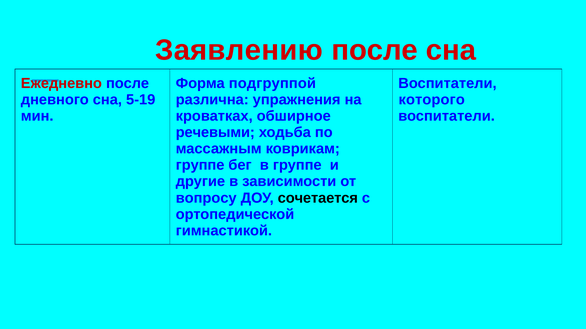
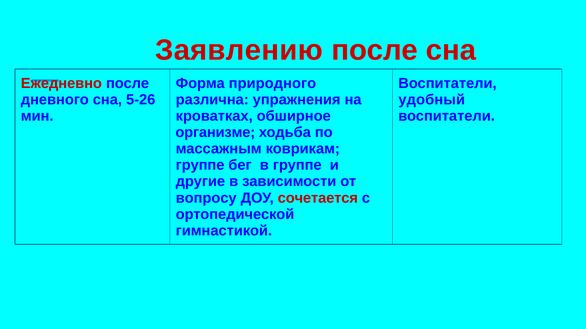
подгруппой: подгруппой -> природного
5-19: 5-19 -> 5-26
которого: которого -> удобный
речевыми: речевыми -> организме
сочетается colour: black -> red
